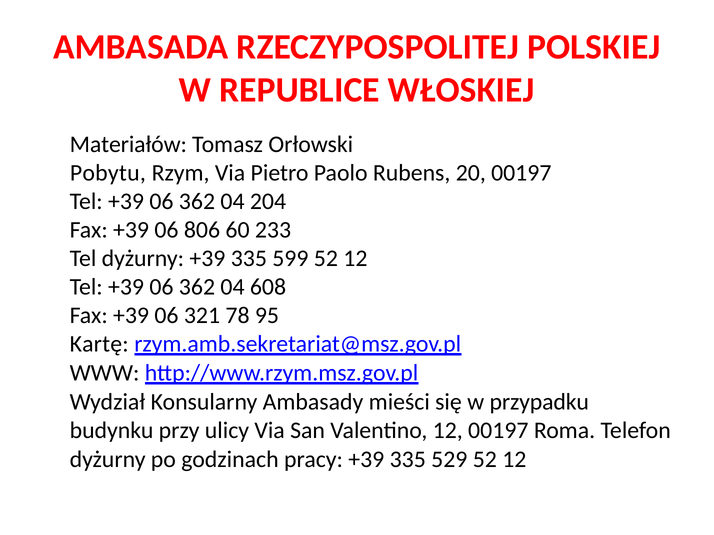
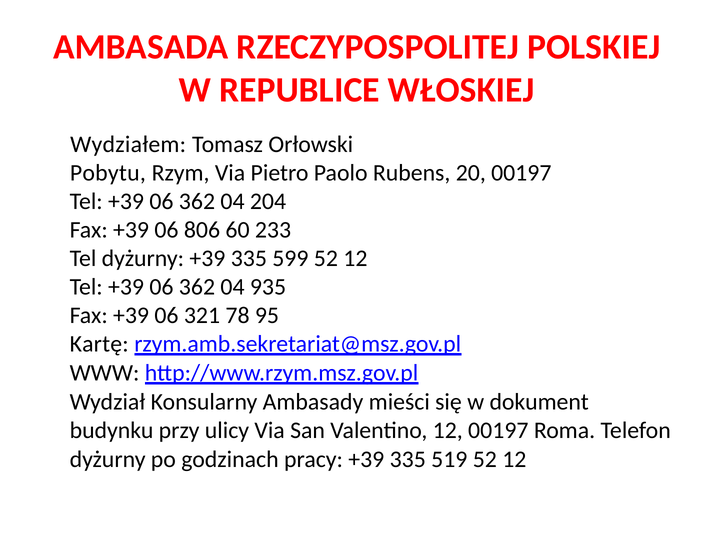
Materiałów: Materiałów -> Wydziałem
608: 608 -> 935
przypadku: przypadku -> dokument
529: 529 -> 519
